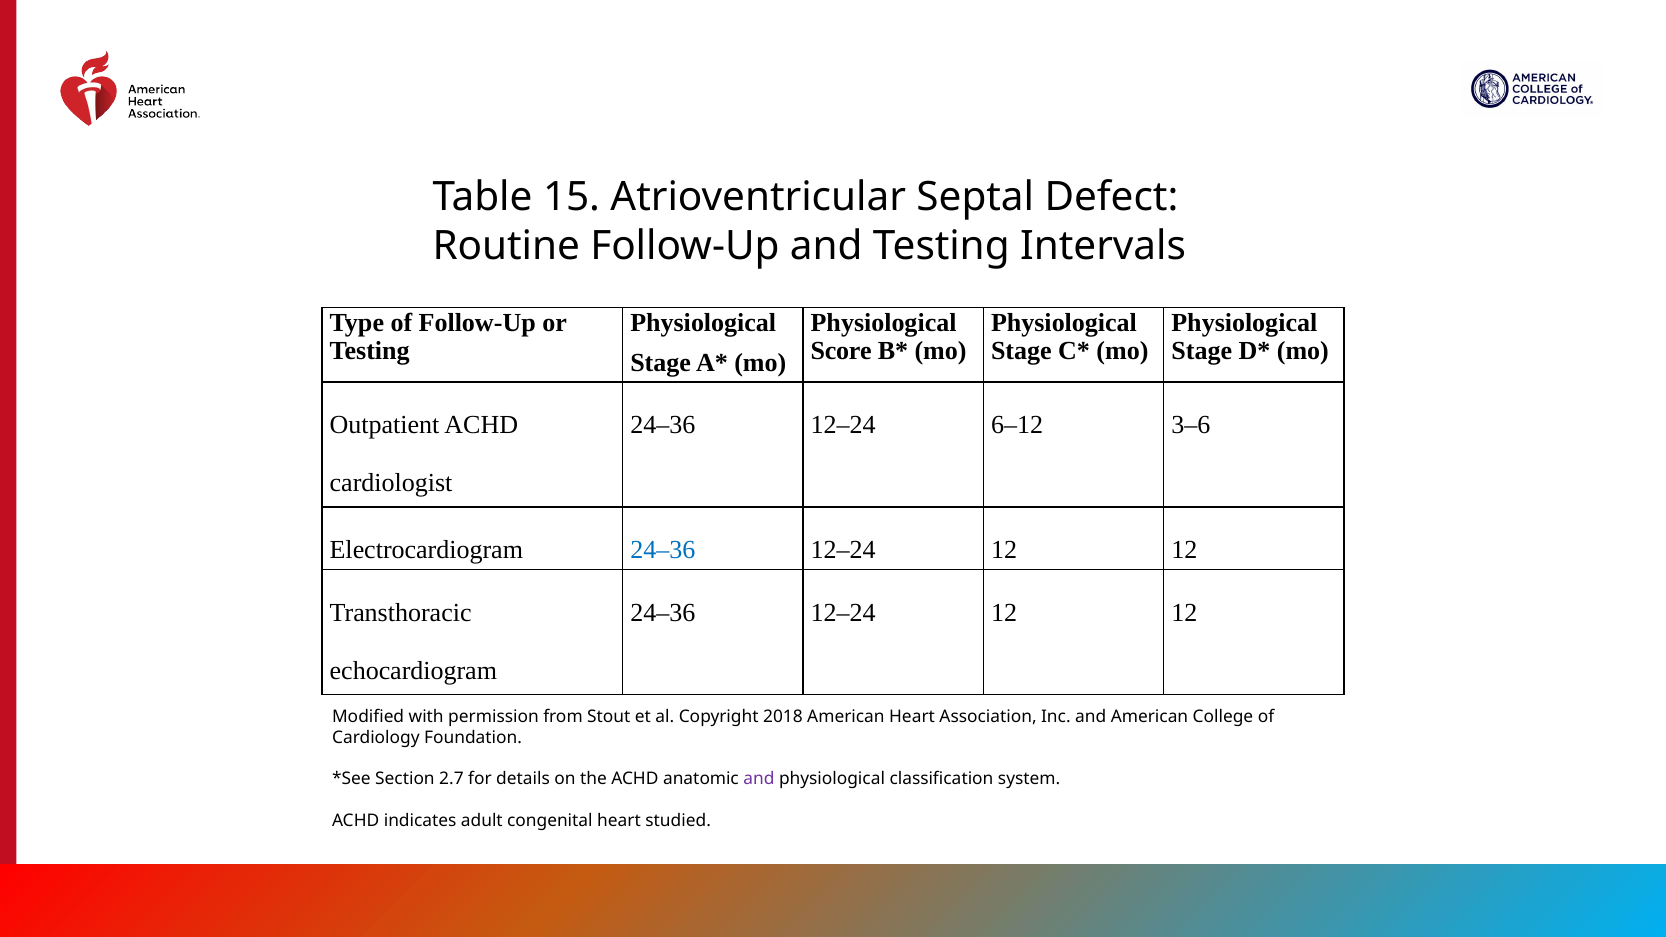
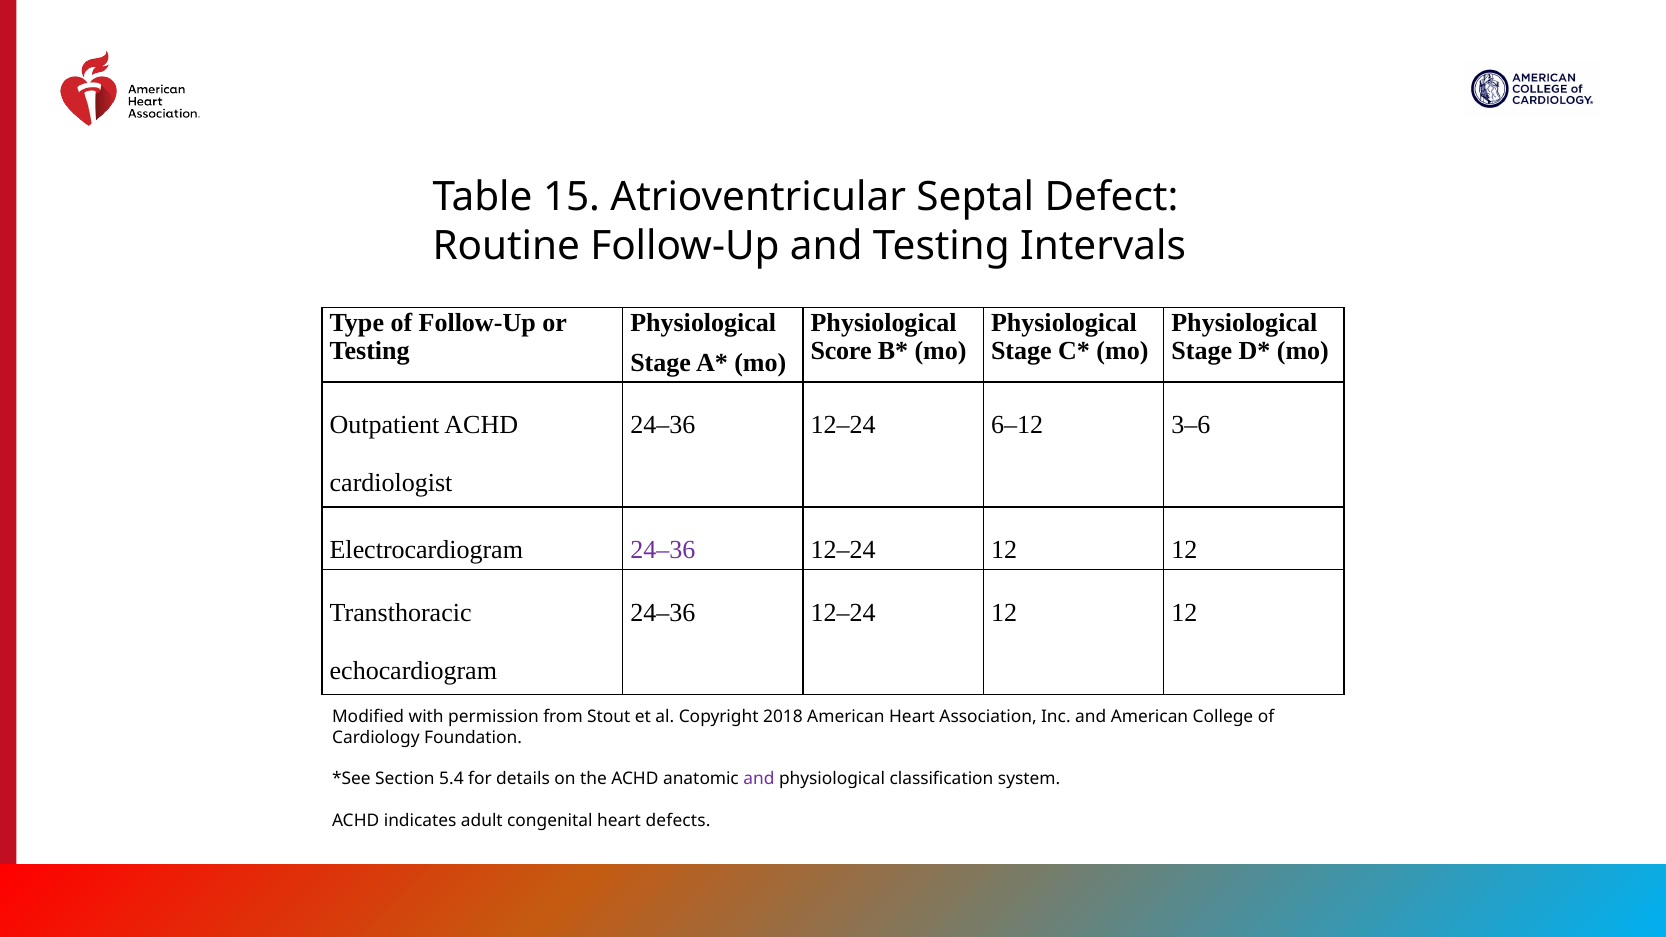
24–36 at (663, 550) colour: blue -> purple
2.7: 2.7 -> 5.4
studied: studied -> defects
